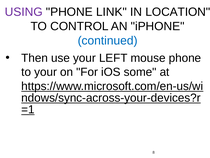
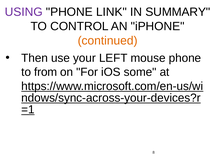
LOCATION: LOCATION -> SUMMARY
continued colour: blue -> orange
to your: your -> from
